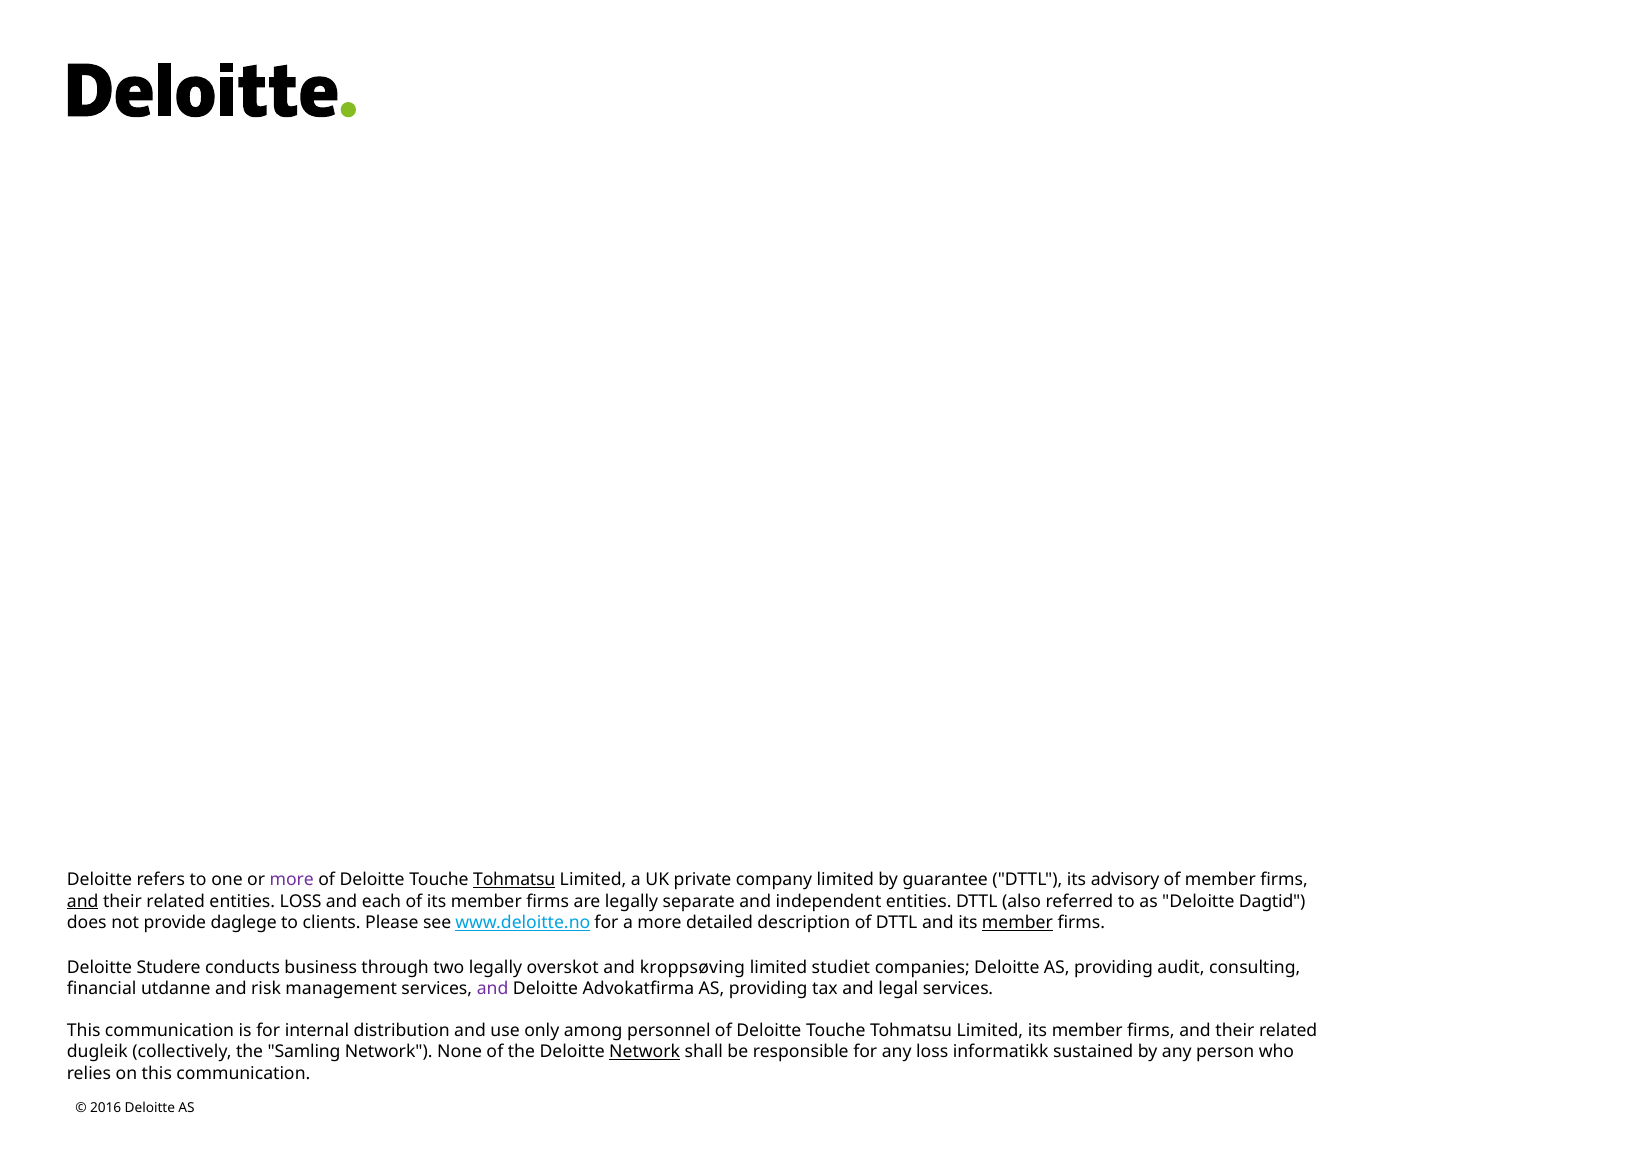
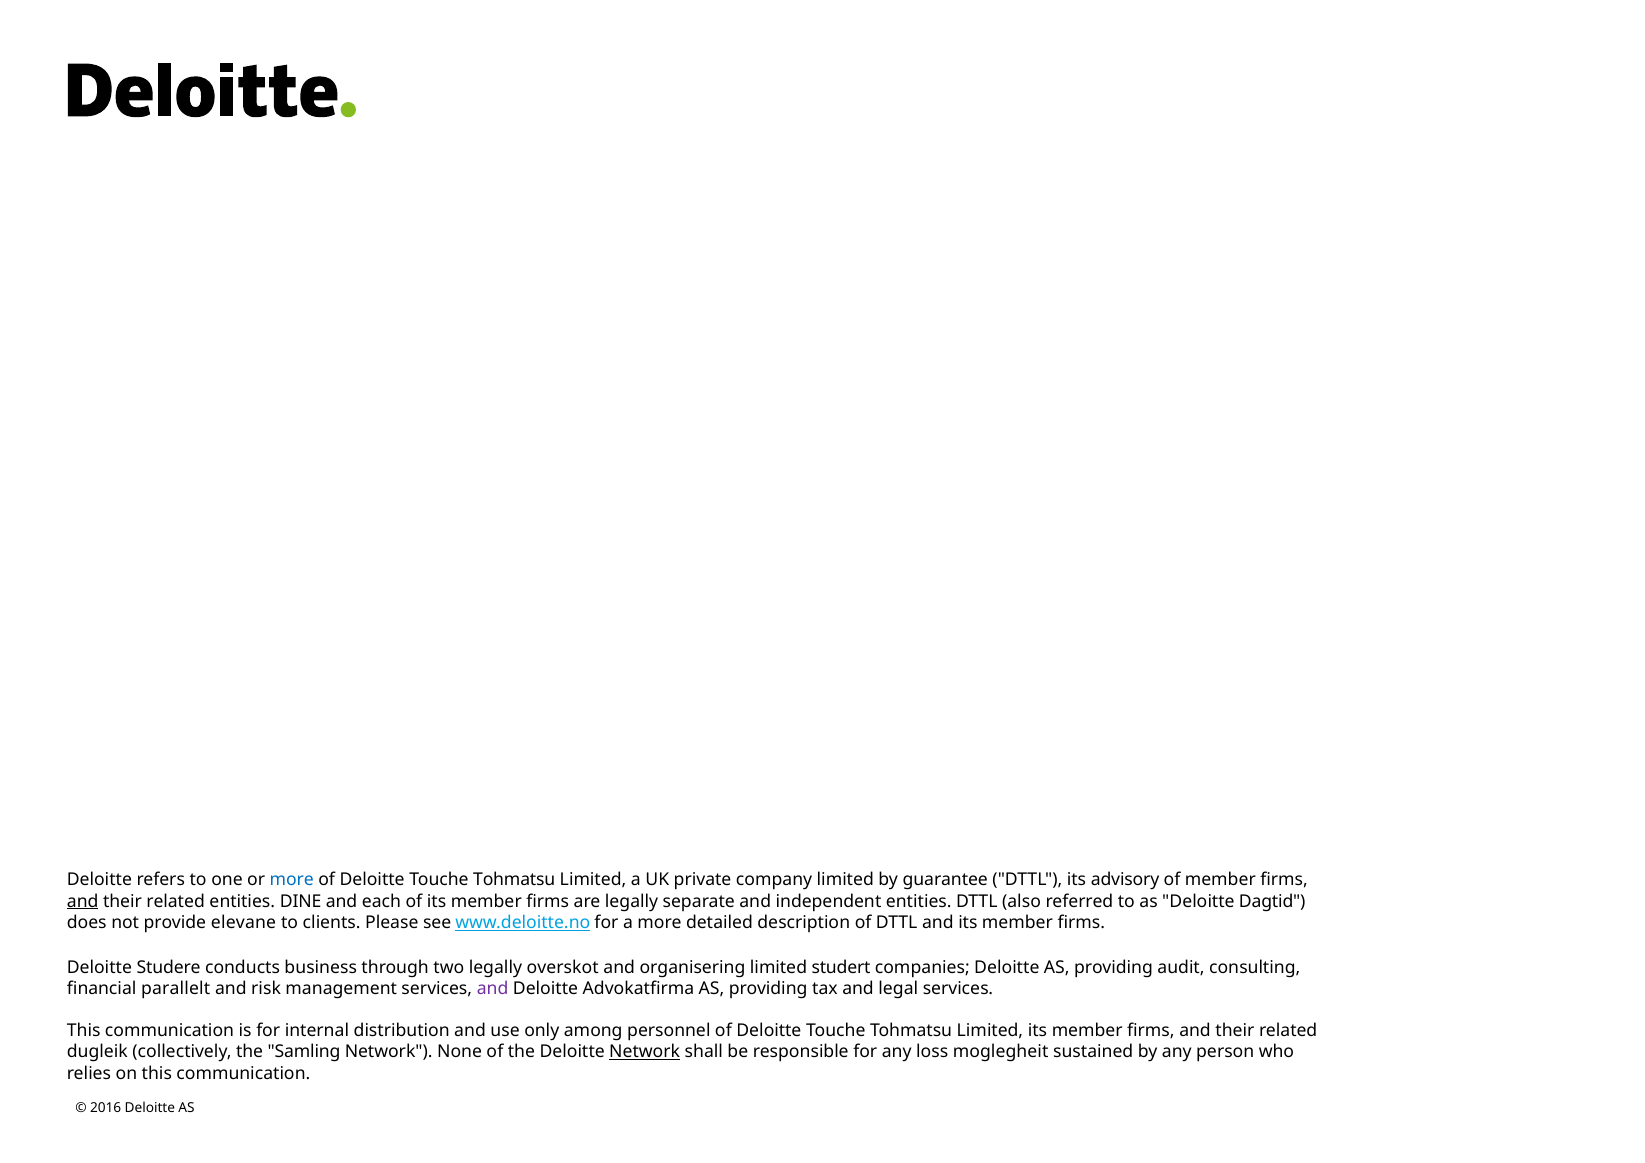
more at (292, 880) colour: purple -> blue
Tohmatsu at (514, 880) underline: present -> none
entities LOSS: LOSS -> DINE
daglege: daglege -> elevane
member at (1017, 923) underline: present -> none
kroppsøving: kroppsøving -> organisering
studiet: studiet -> studert
utdanne: utdanne -> parallelt
informatikk: informatikk -> moglegheit
